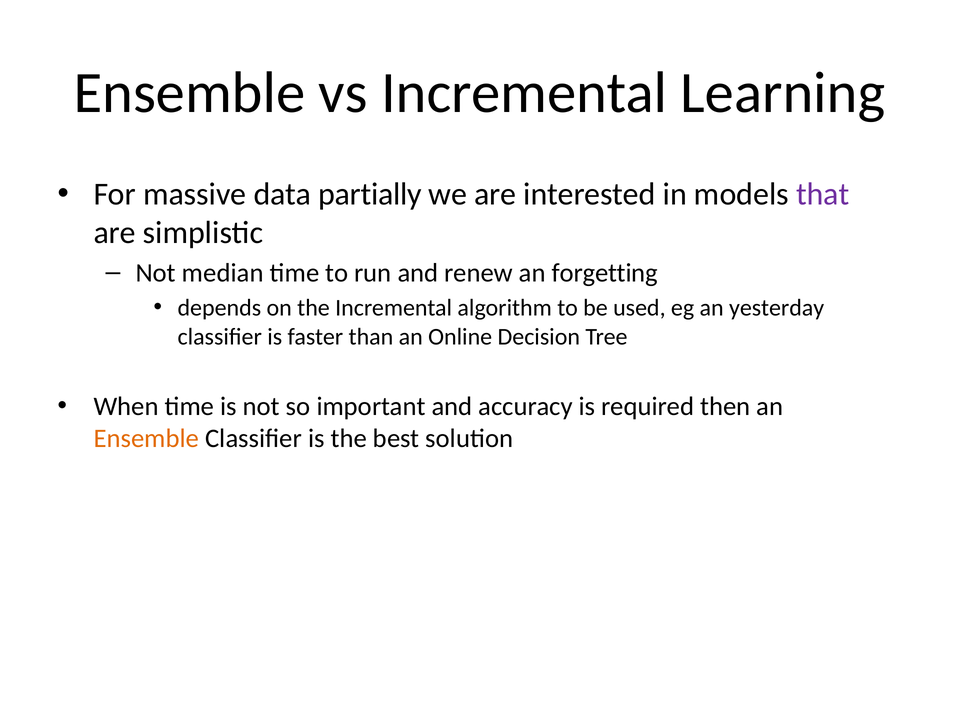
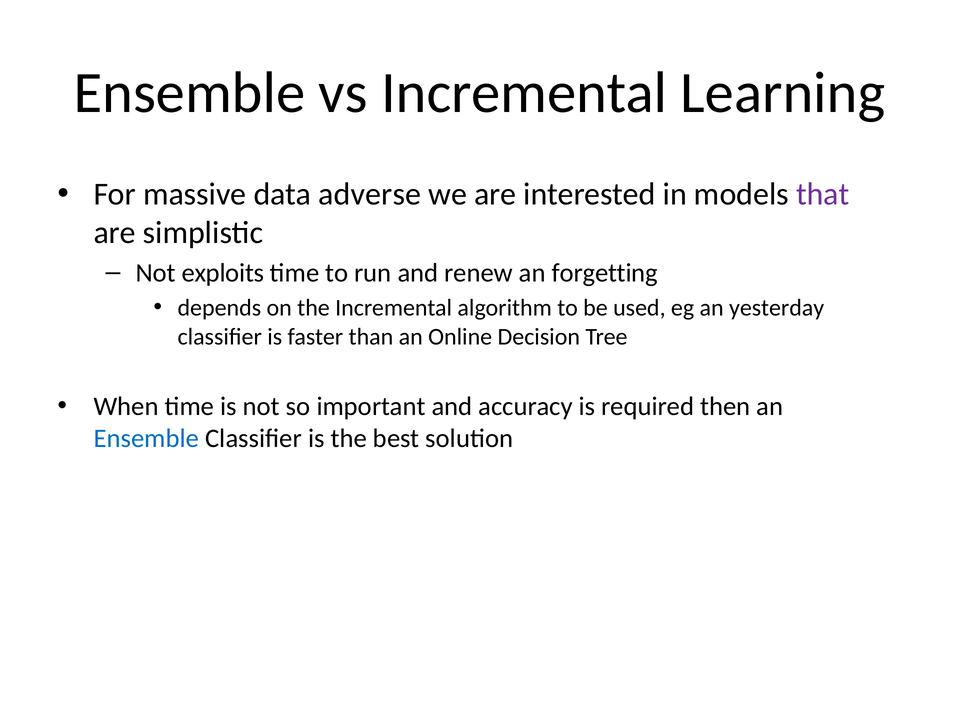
partially: partially -> adverse
median: median -> exploits
Ensemble at (146, 438) colour: orange -> blue
